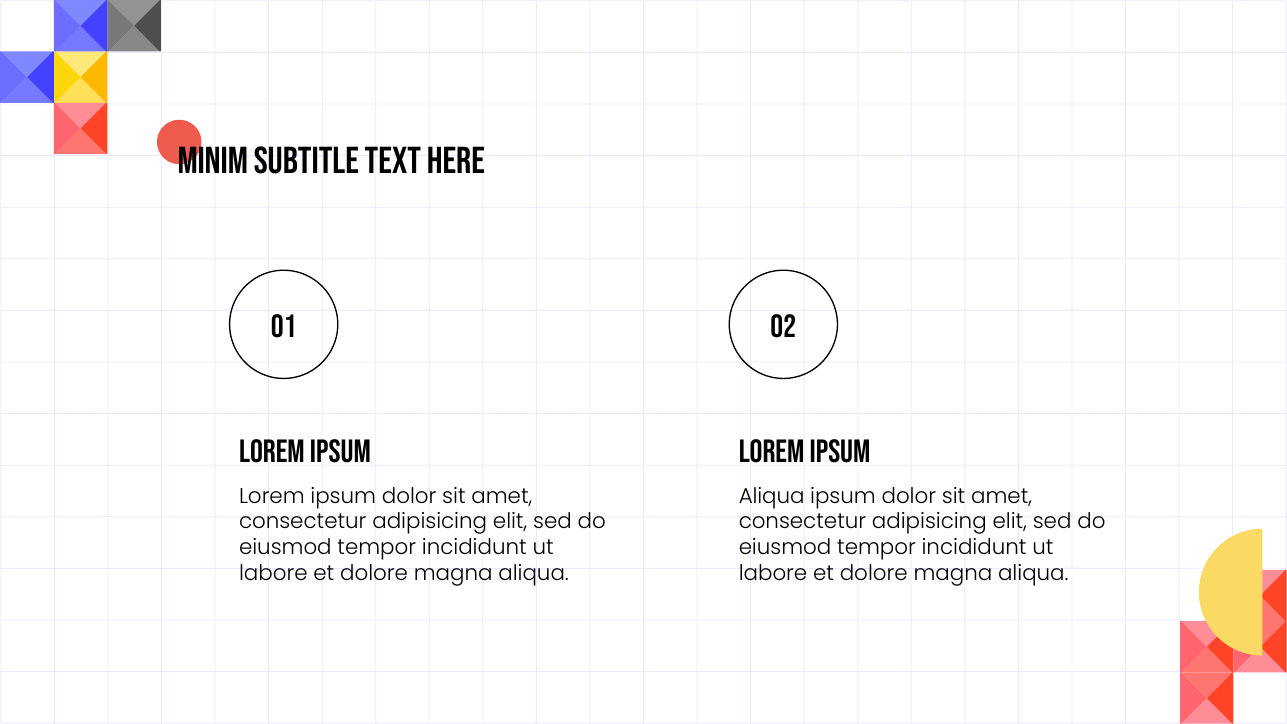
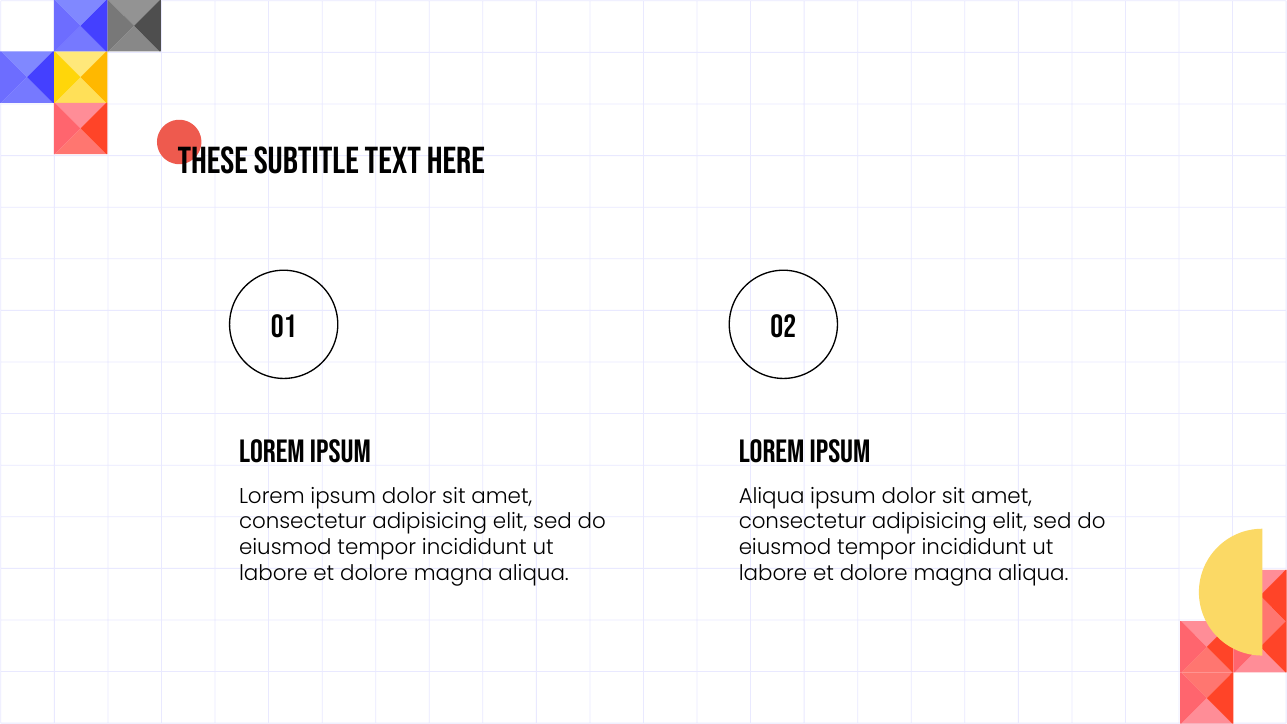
MINIM: MINIM -> THESE
